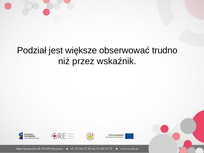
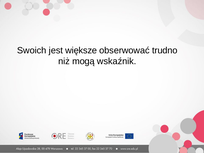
Podział: Podział -> Swoich
przez: przez -> mogą
